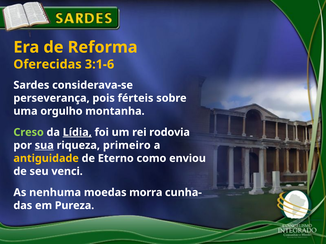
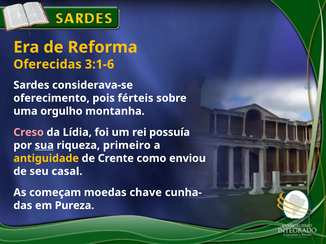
perseverança: perseverança -> oferecimento
Creso colour: light green -> pink
Lídia underline: present -> none
rodovia: rodovia -> possuía
Eterno: Eterno -> Crente
venci: venci -> casal
nenhuma: nenhuma -> começam
morra: morra -> chave
